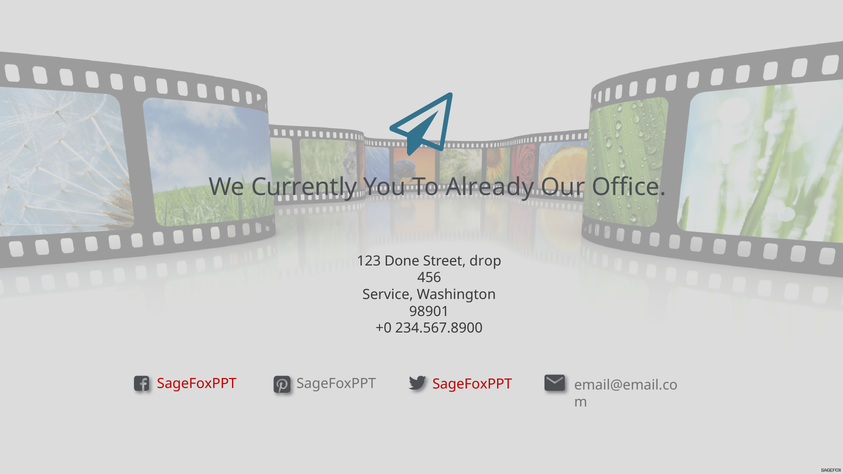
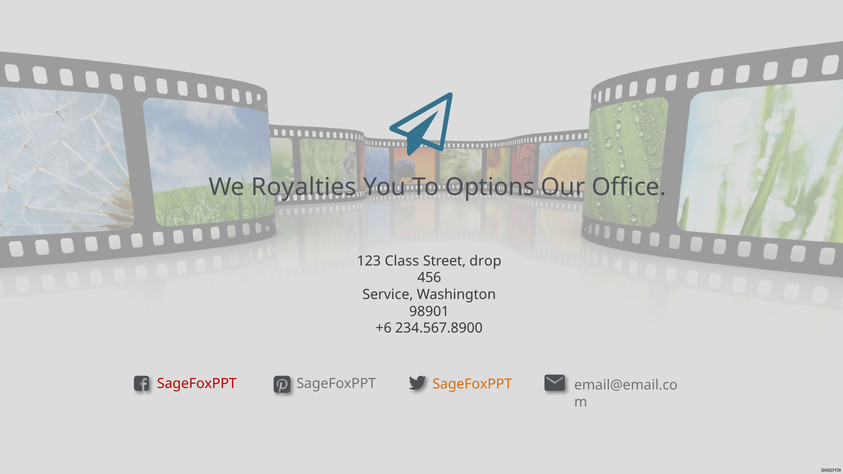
Currently: Currently -> Royalties
Already: Already -> Options
Done: Done -> Class
+0: +0 -> +6
SageFoxPPT at (472, 384) colour: red -> orange
